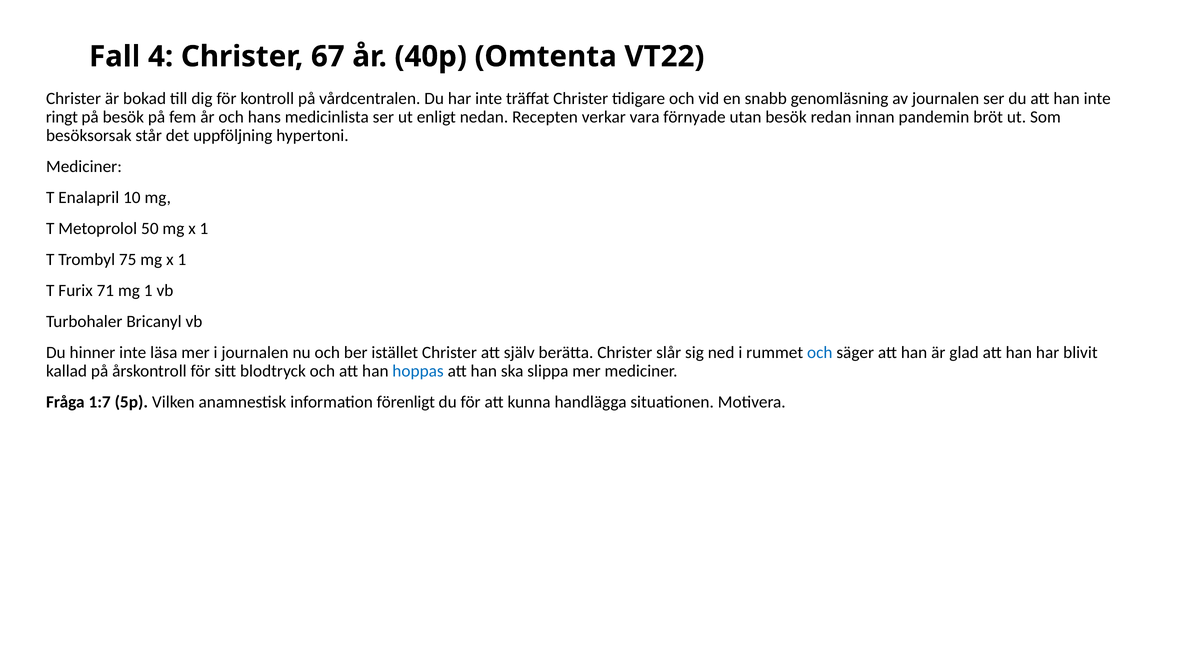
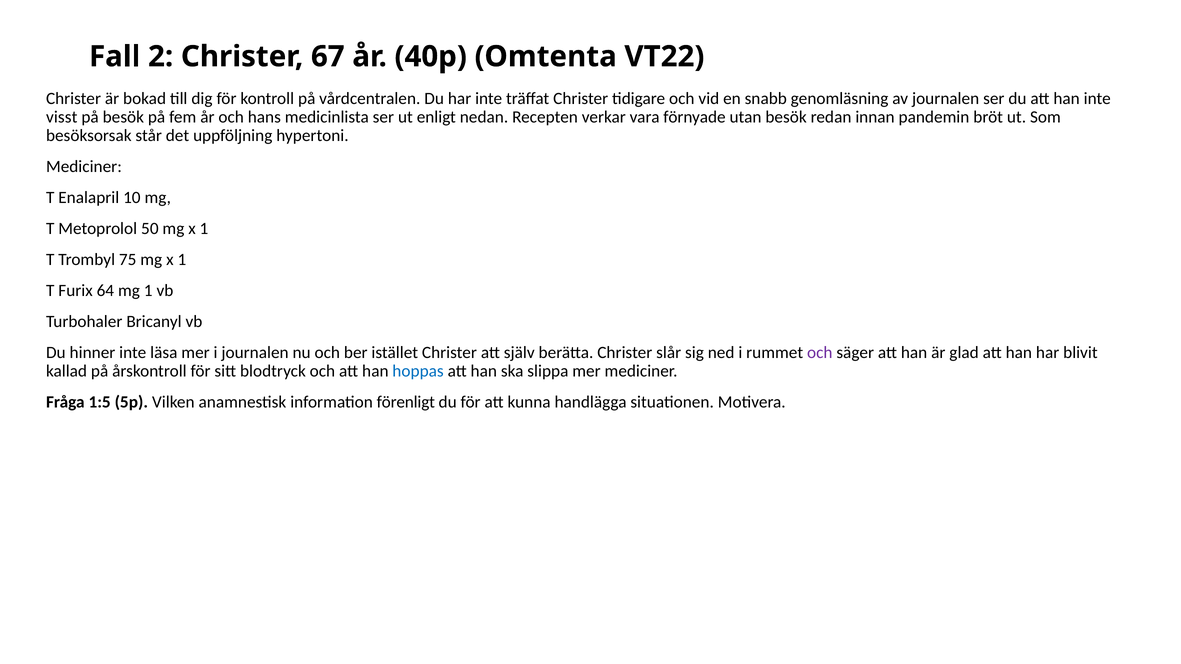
4: 4 -> 2
ringt: ringt -> visst
71: 71 -> 64
och at (820, 353) colour: blue -> purple
1:7: 1:7 -> 1:5
